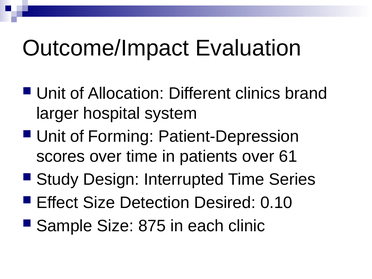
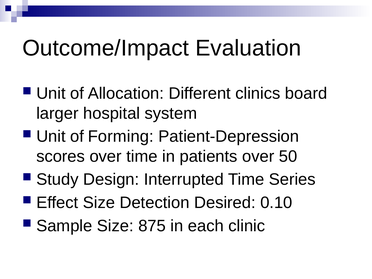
brand: brand -> board
61: 61 -> 50
